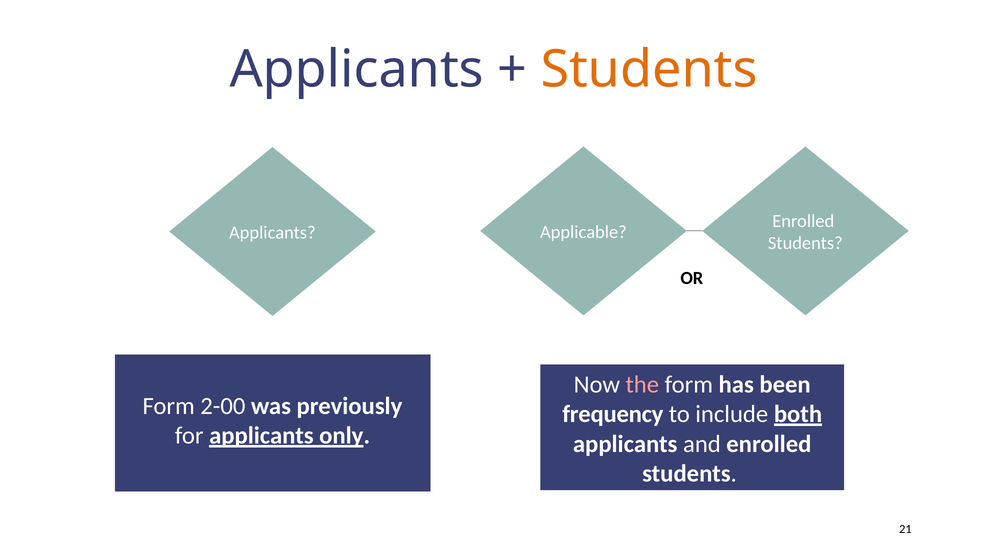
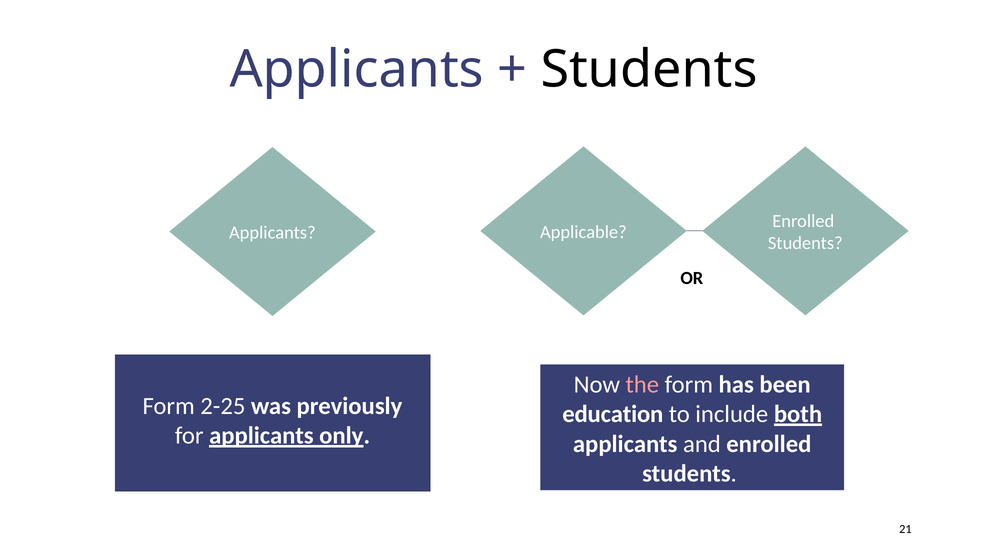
Students at (649, 70) colour: orange -> black
2-00: 2-00 -> 2-25
frequency: frequency -> education
